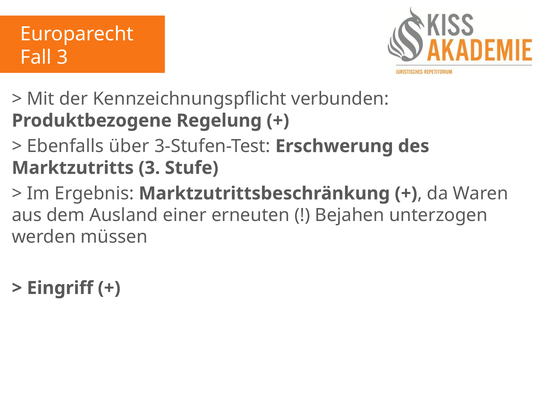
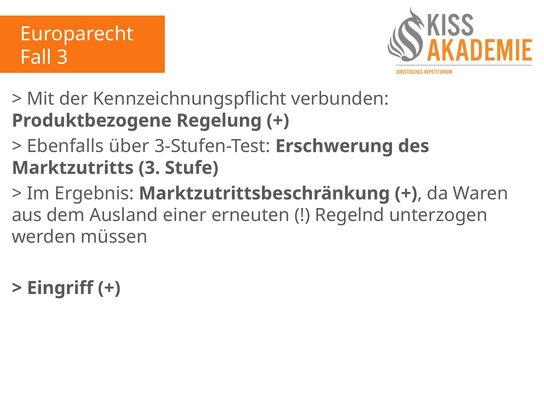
Bejahen: Bejahen -> Regelnd
